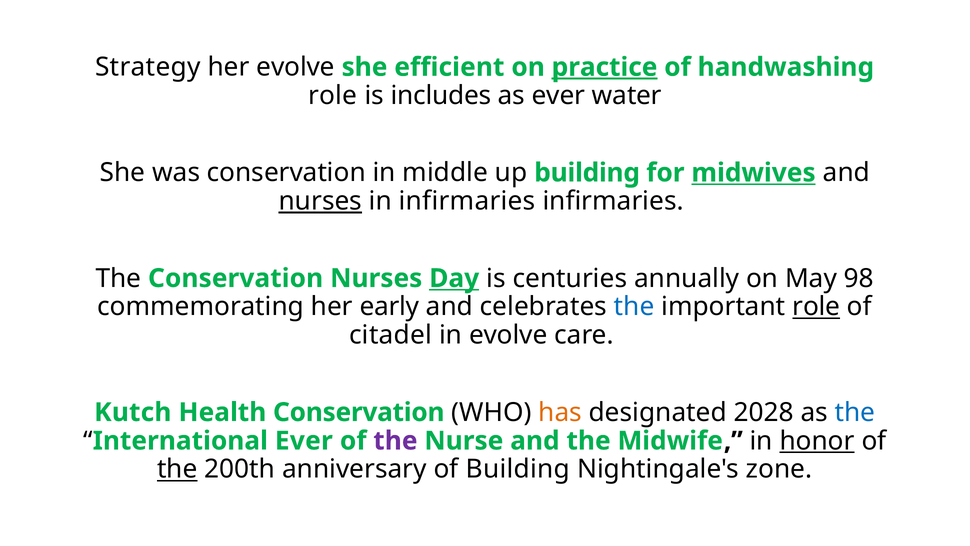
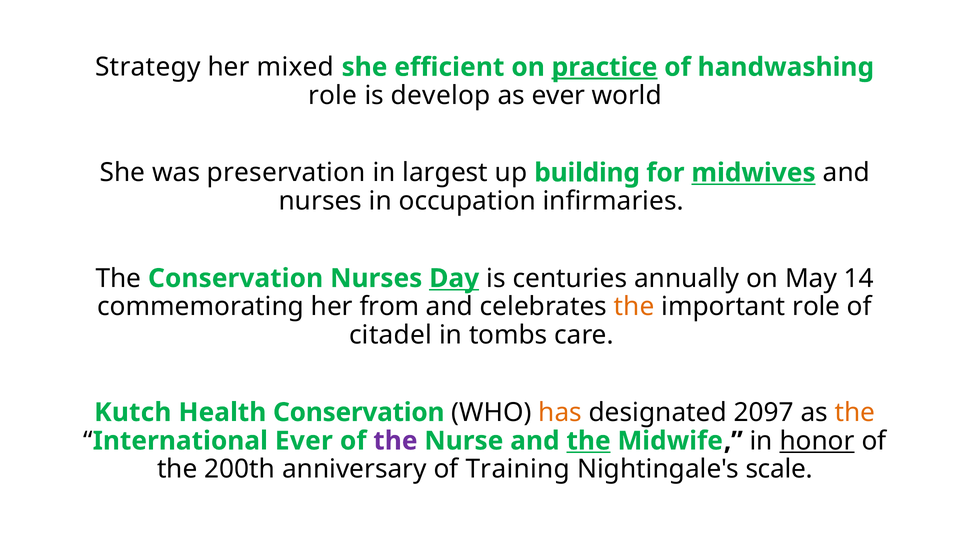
her evolve: evolve -> mixed
includes: includes -> develop
water: water -> world
was conservation: conservation -> preservation
middle: middle -> largest
nurses at (320, 201) underline: present -> none
in infirmaries: infirmaries -> occupation
98: 98 -> 14
early: early -> from
the at (634, 307) colour: blue -> orange
role at (816, 307) underline: present -> none
in evolve: evolve -> tombs
2028: 2028 -> 2097
the at (855, 412) colour: blue -> orange
the at (589, 441) underline: none -> present
the at (177, 469) underline: present -> none
of Building: Building -> Training
zone: zone -> scale
